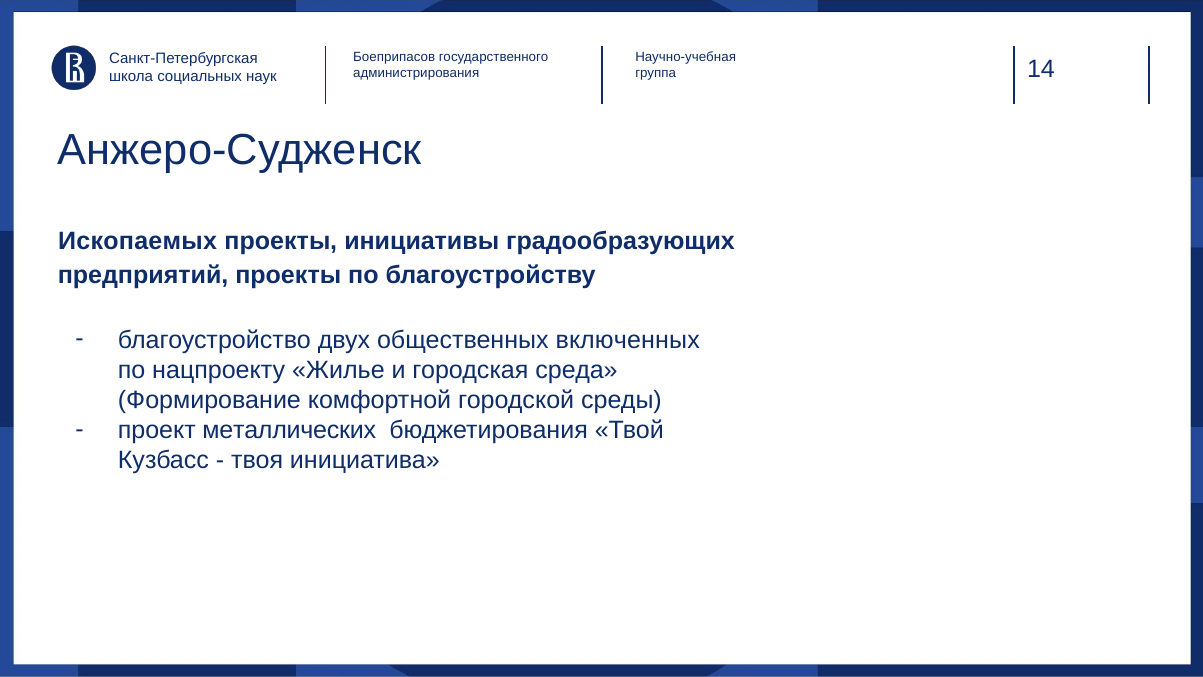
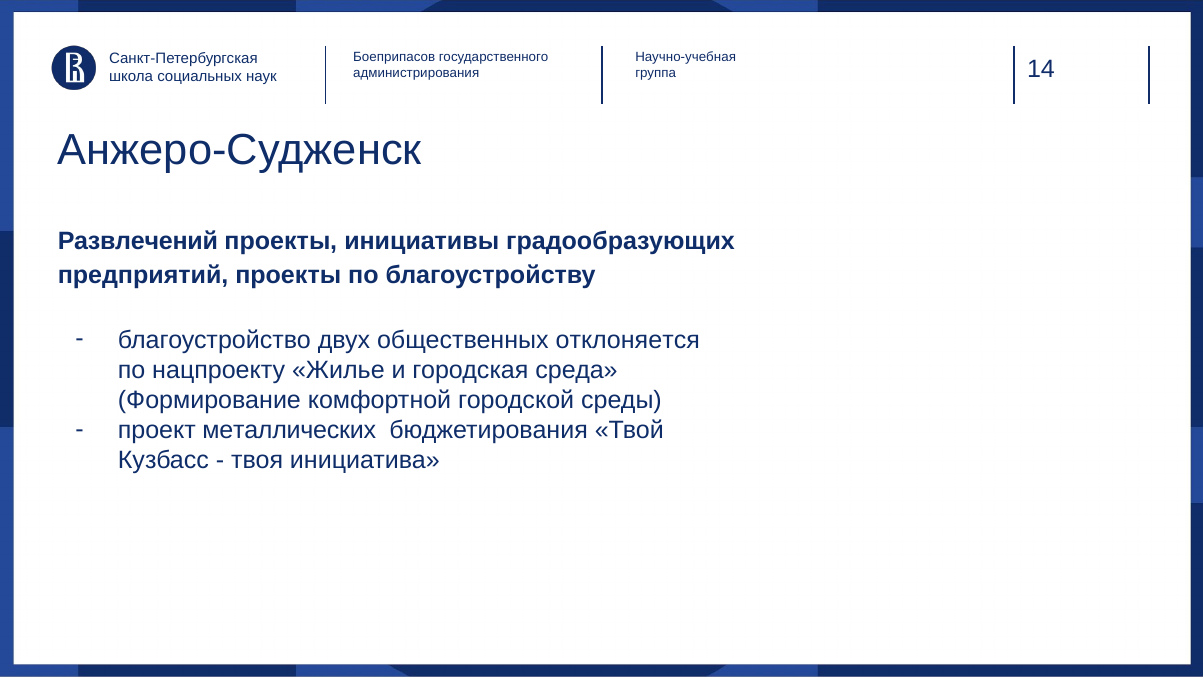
Ископаемых: Ископаемых -> Развлечений
включенных: включенных -> отклоняется
